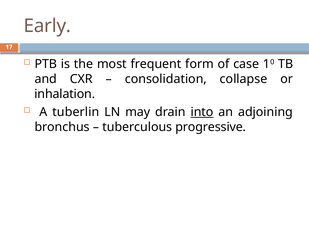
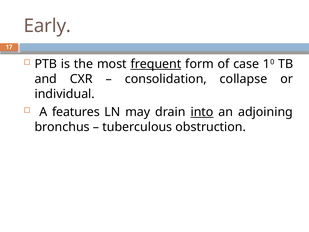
frequent underline: none -> present
inhalation: inhalation -> individual
tuberlin: tuberlin -> features
progressive: progressive -> obstruction
